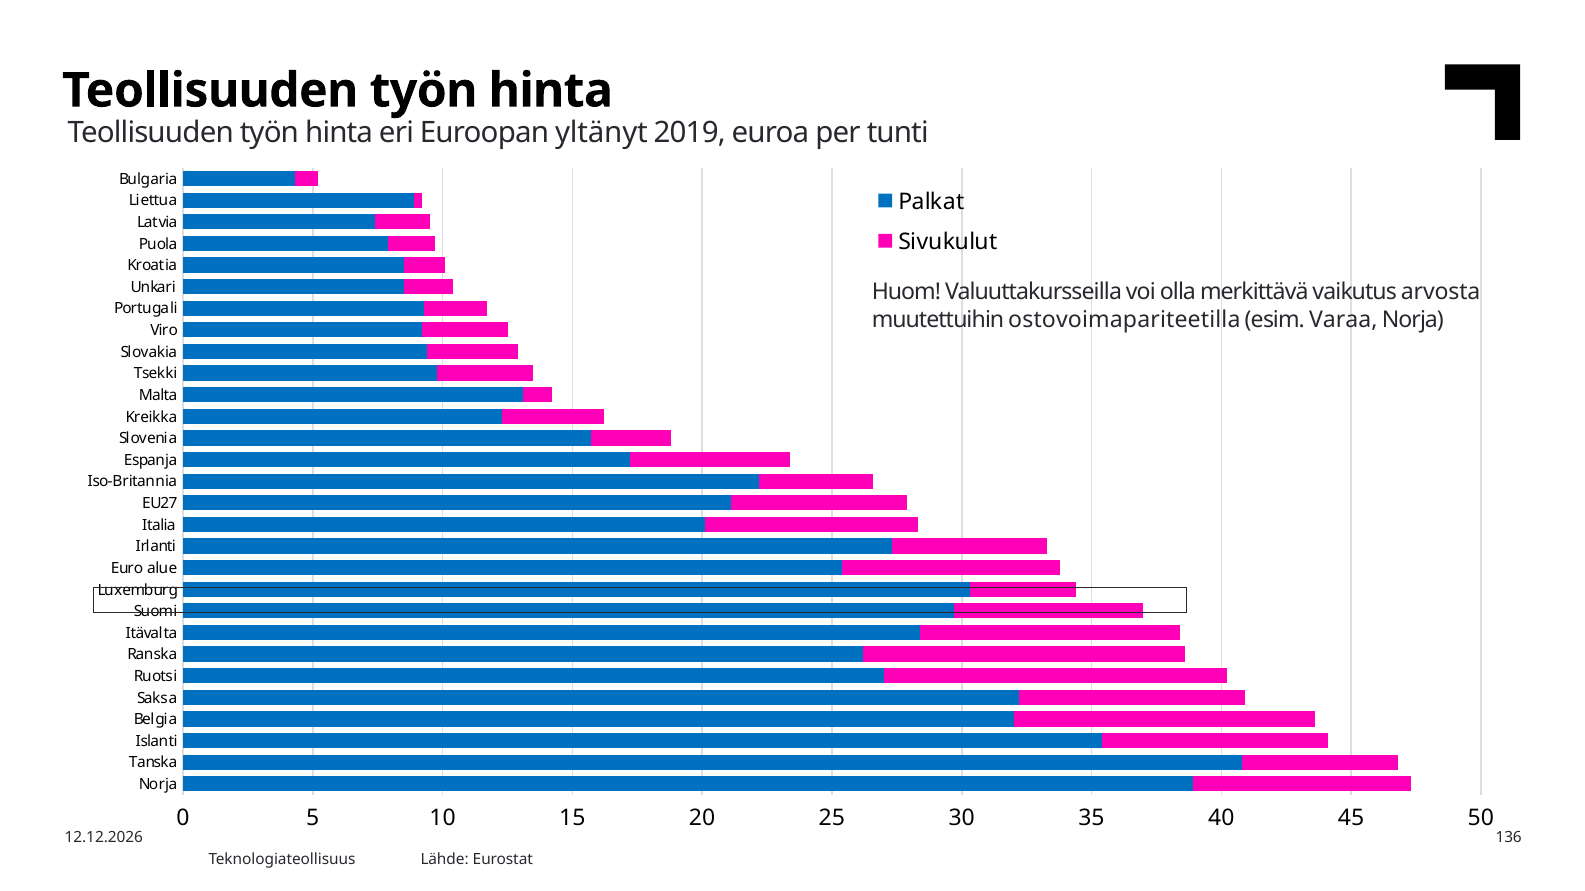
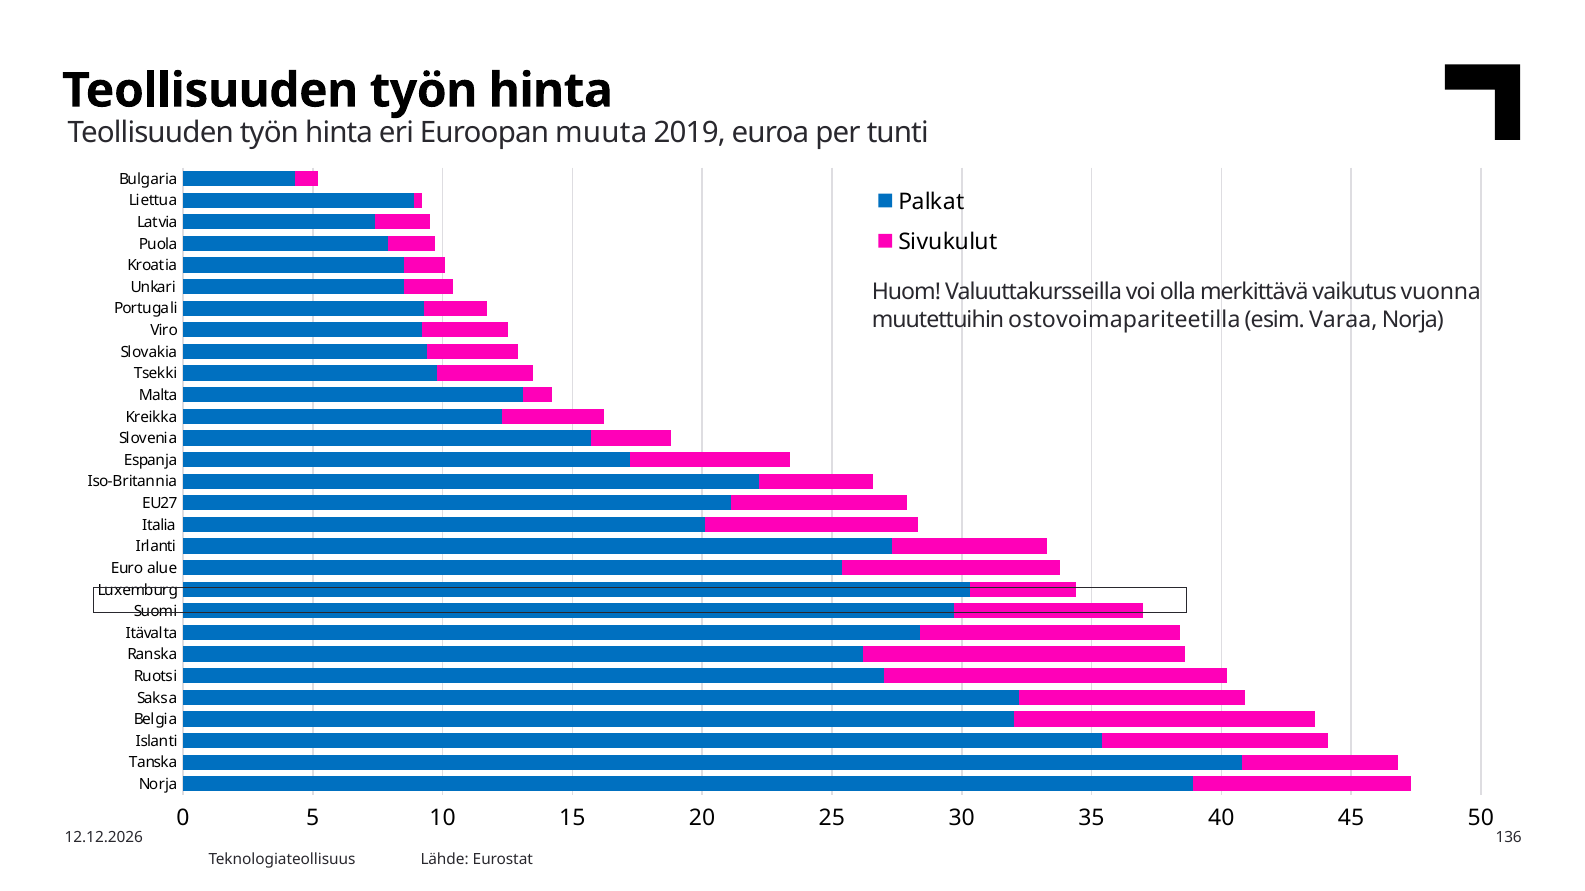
yltänyt: yltänyt -> muuta
arvosta: arvosta -> vuonna
